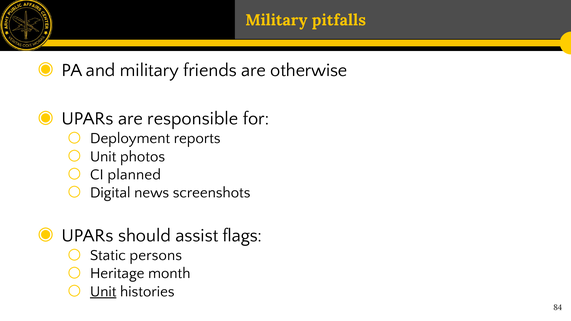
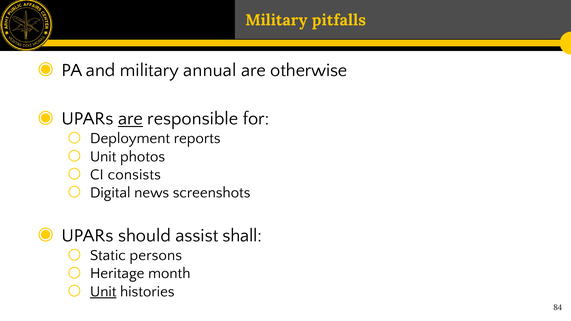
friends: friends -> annual
are at (130, 119) underline: none -> present
planned: planned -> consists
flags: flags -> shall
